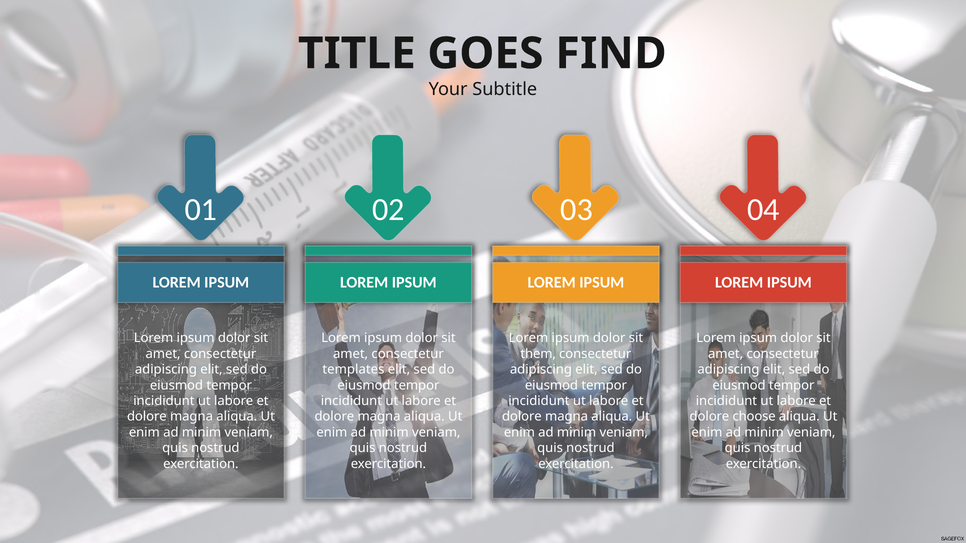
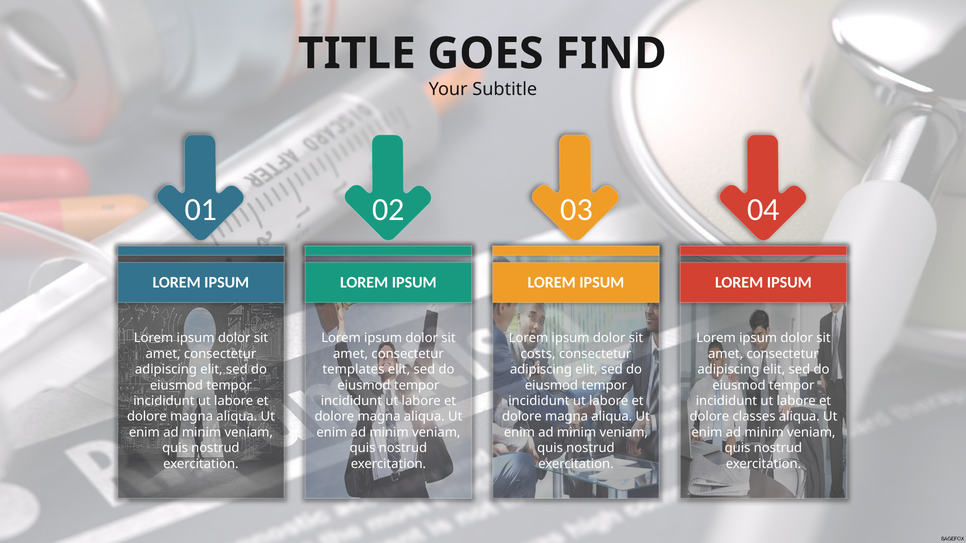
them: them -> costs
choose: choose -> classes
